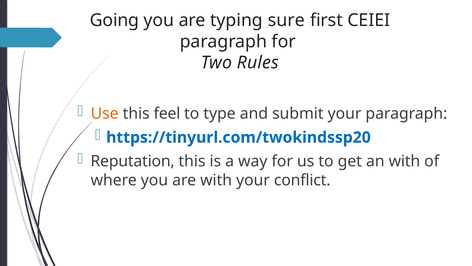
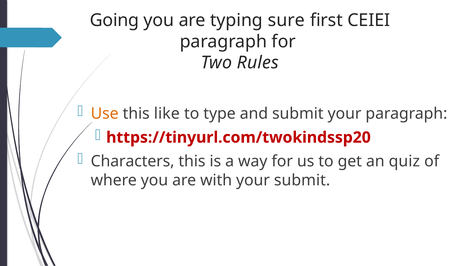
feel: feel -> like
https://tinyurl.com/twokindssp20 colour: blue -> red
Reputation: Reputation -> Characters
an with: with -> quiz
your conflict: conflict -> submit
